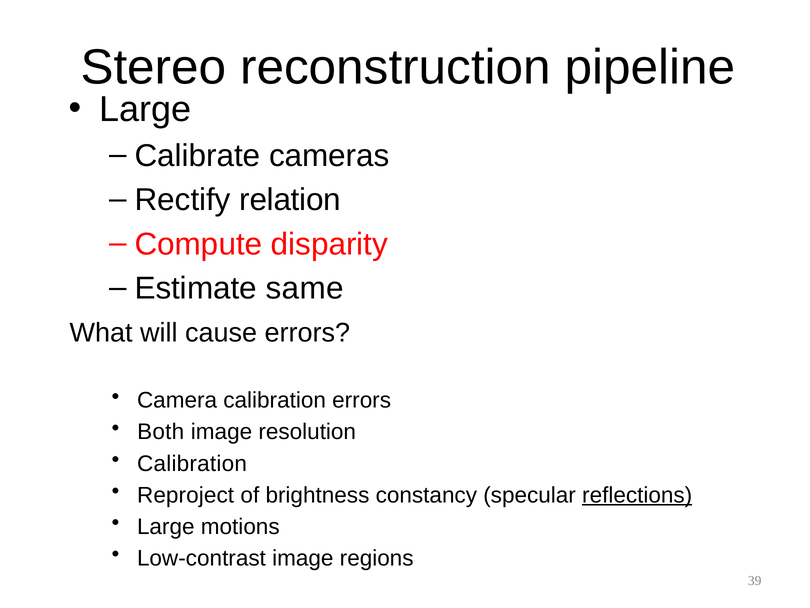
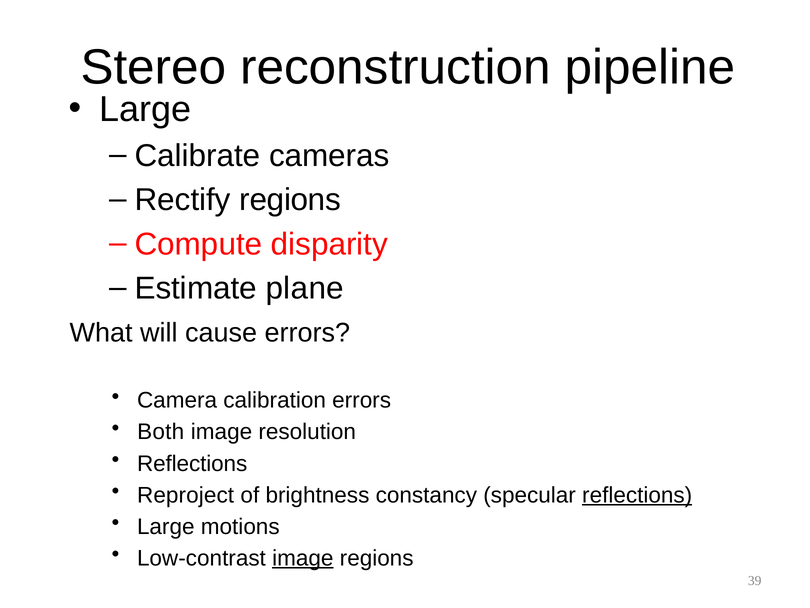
Rectify relation: relation -> regions
same: same -> plane
Calibration at (192, 463): Calibration -> Reflections
image at (303, 558) underline: none -> present
